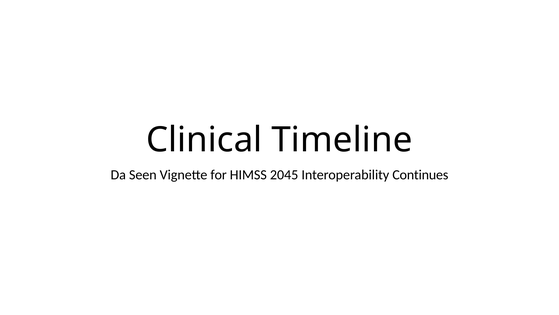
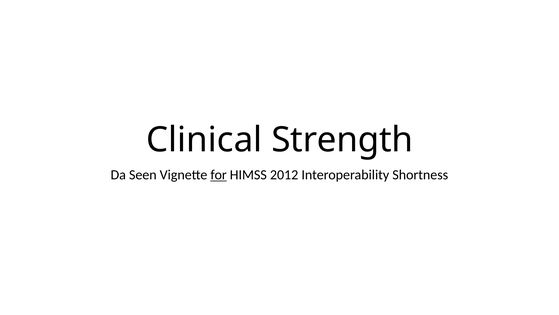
Timeline: Timeline -> Strength
for underline: none -> present
2045: 2045 -> 2012
Continues: Continues -> Shortness
